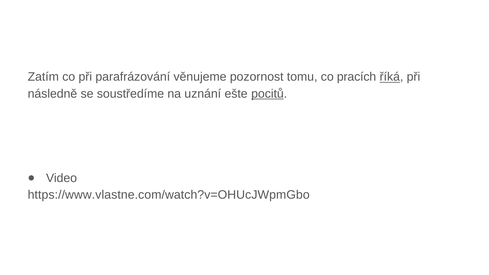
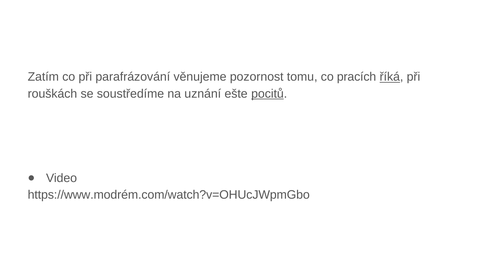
následně: následně -> rouškách
https://www.vlastne.com/watch?v=OHUcJWpmGbo: https://www.vlastne.com/watch?v=OHUcJWpmGbo -> https://www.modrém.com/watch?v=OHUcJWpmGbo
